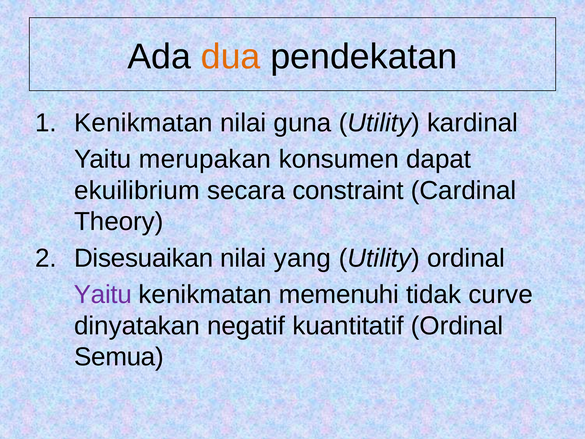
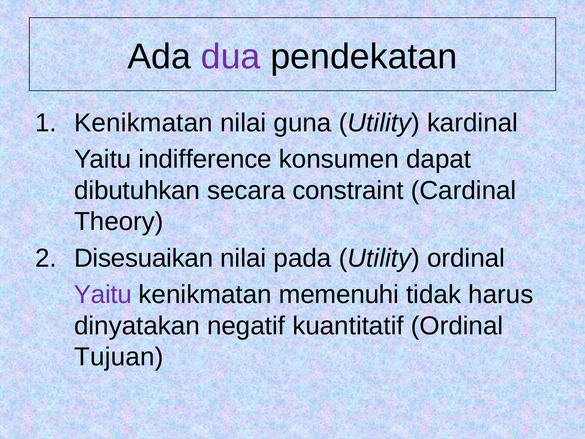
dua colour: orange -> purple
merupakan: merupakan -> indifference
ekuilibrium: ekuilibrium -> dibutuhkan
yang: yang -> pada
curve: curve -> harus
Semua: Semua -> Tujuan
